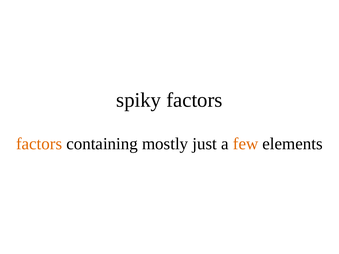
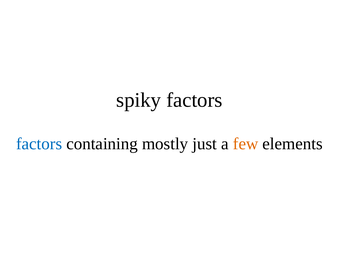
factors at (39, 144) colour: orange -> blue
